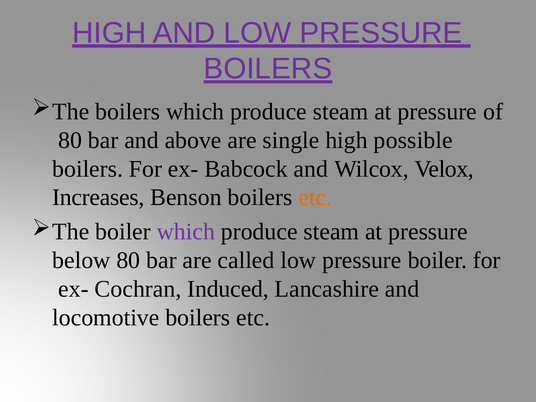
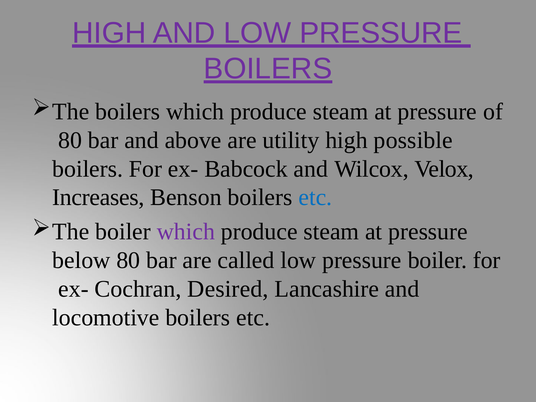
single: single -> utility
etc at (315, 197) colour: orange -> blue
Induced: Induced -> Desired
